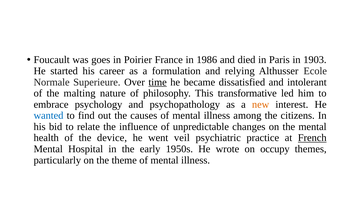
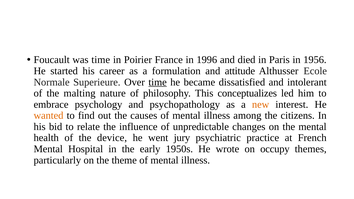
was goes: goes -> time
1986: 1986 -> 1996
1903: 1903 -> 1956
relying: relying -> attitude
transformative: transformative -> conceptualizes
wanted colour: blue -> orange
veil: veil -> jury
French underline: present -> none
